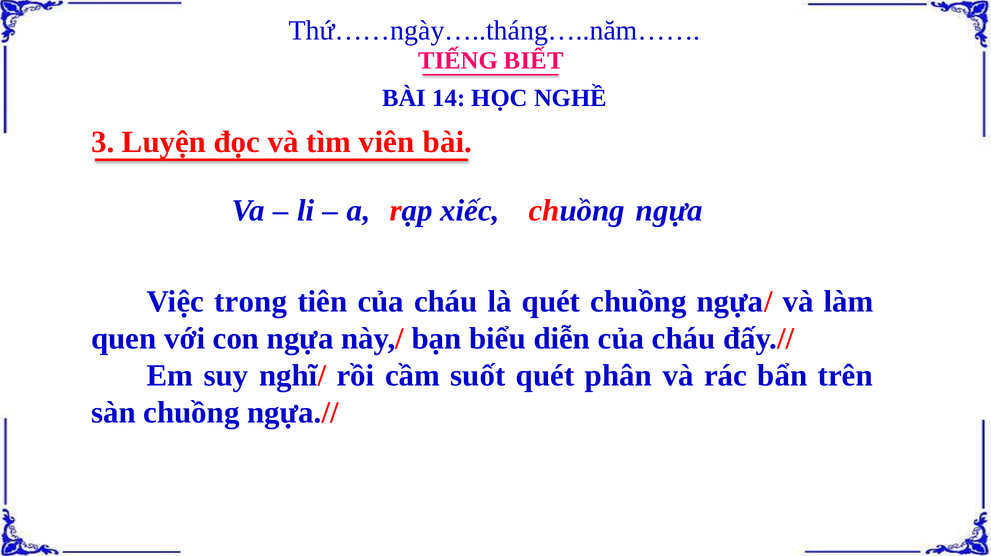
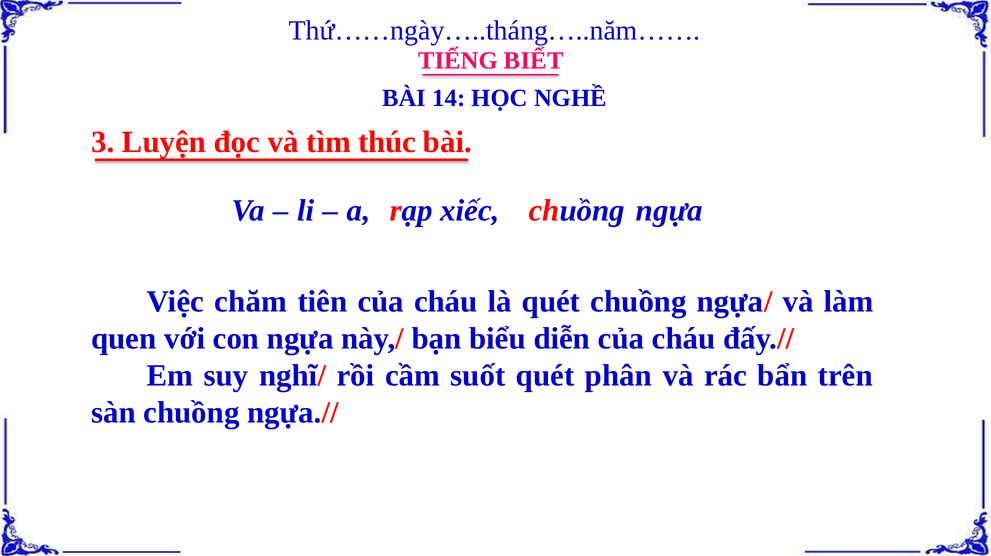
viên: viên -> thúc
trong: trong -> chăm
